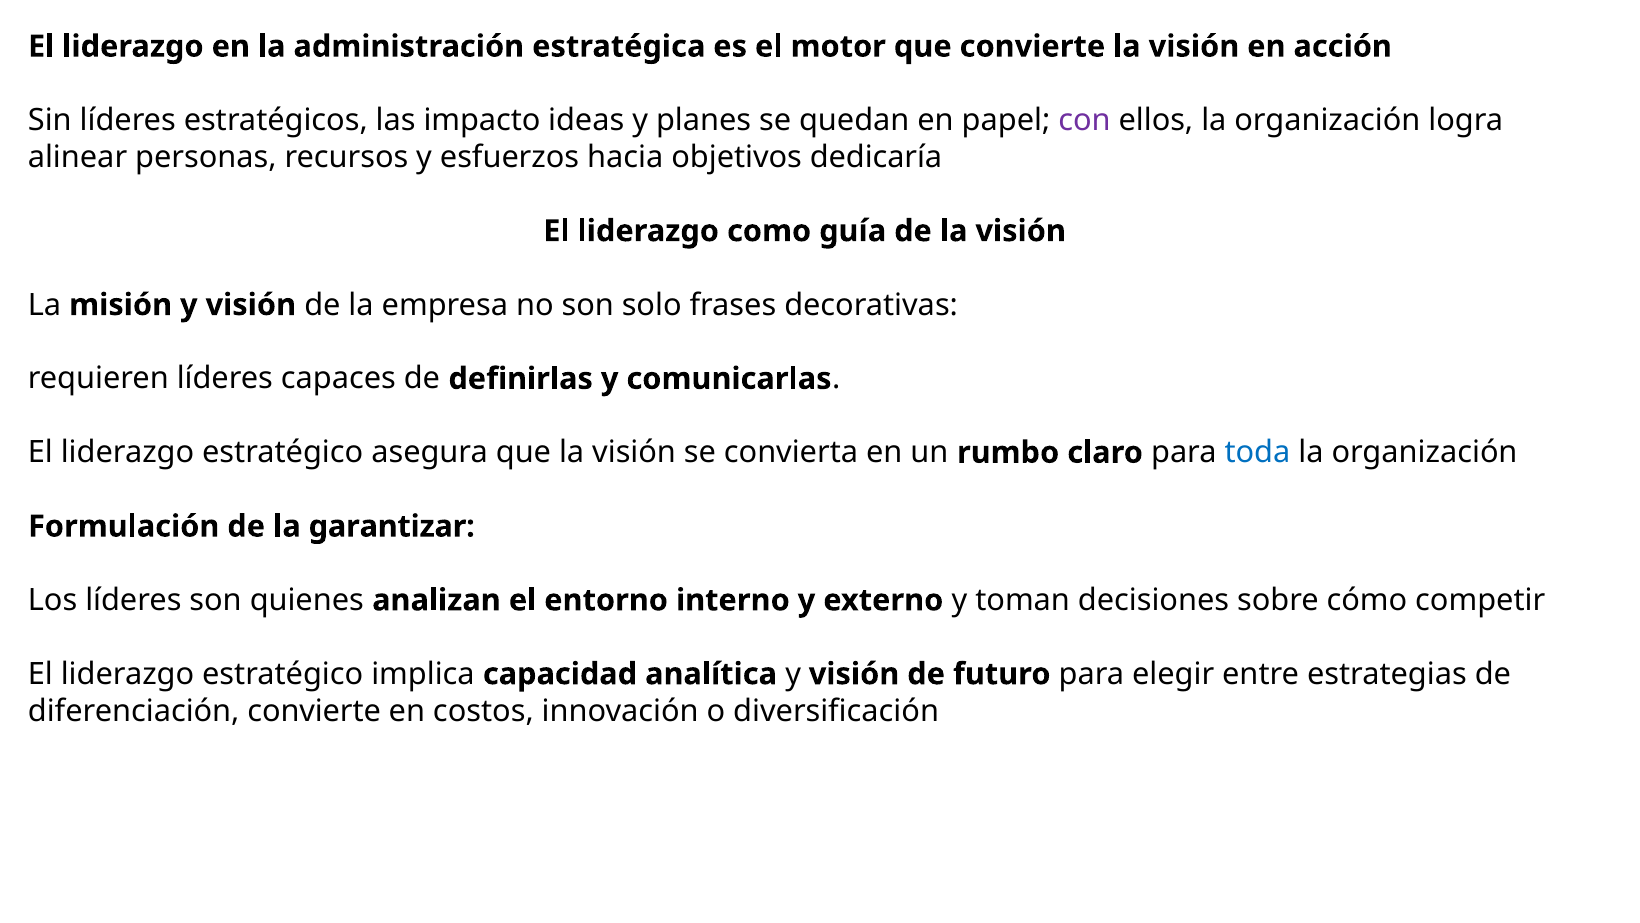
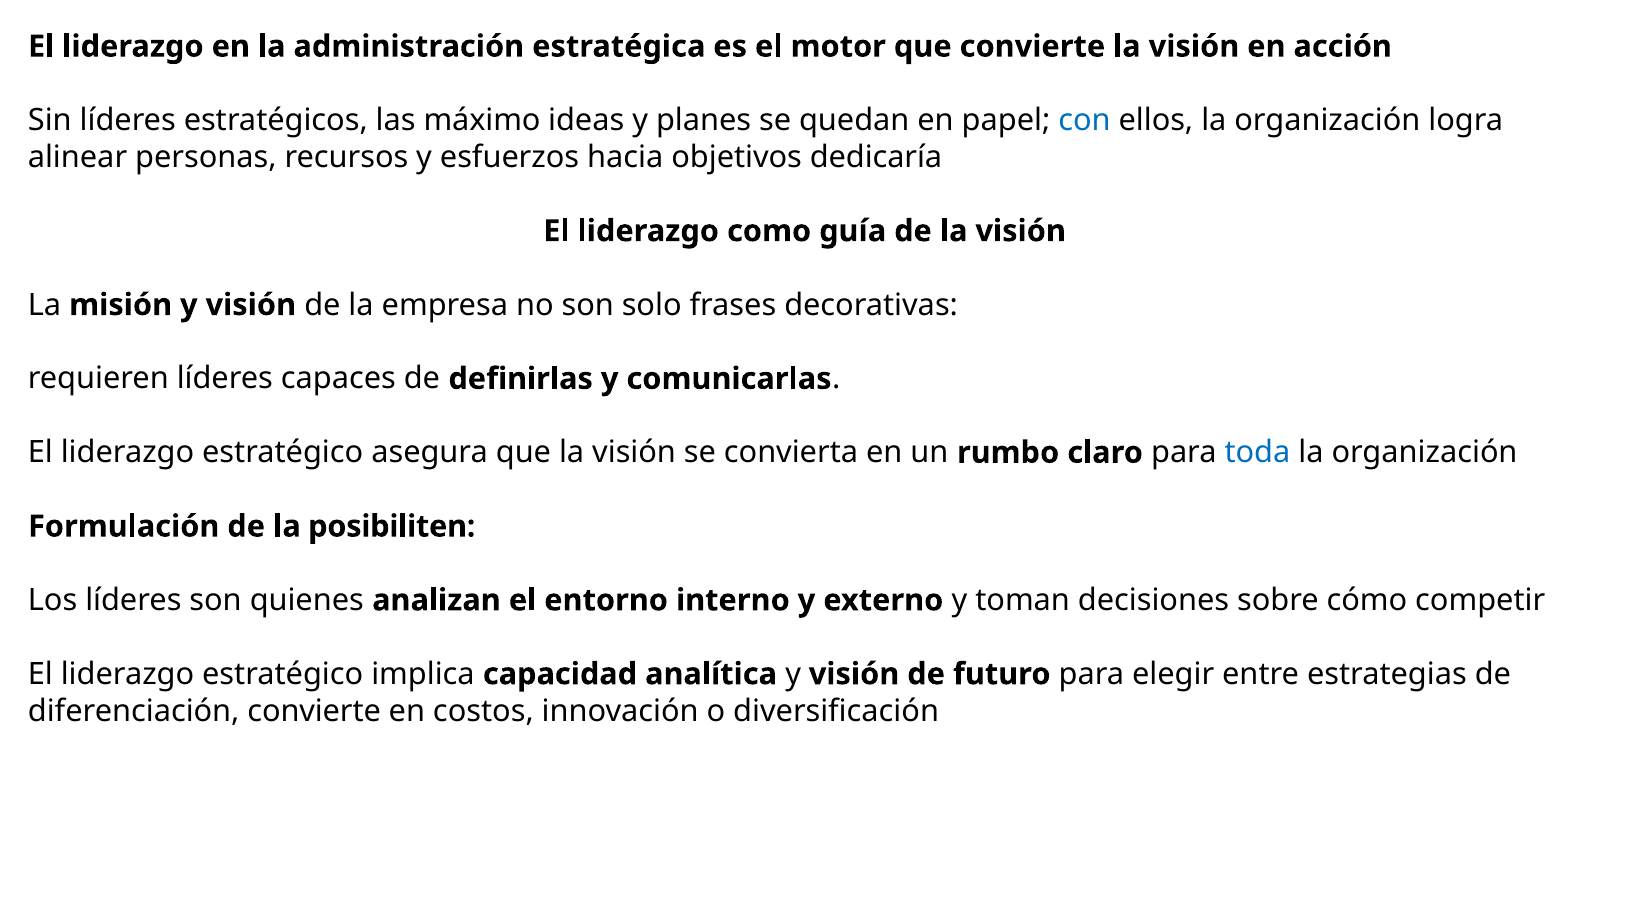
impacto: impacto -> máximo
con colour: purple -> blue
garantizar: garantizar -> posibiliten
